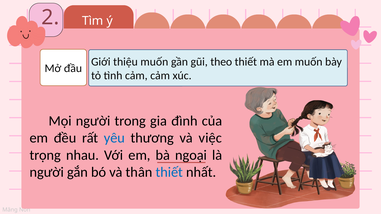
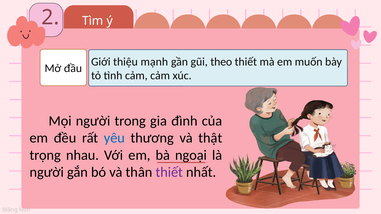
thiệu muốn: muốn -> mạnh
việc: việc -> thật
thiết at (169, 173) colour: blue -> purple
